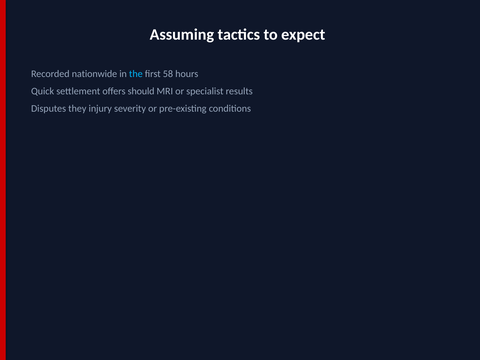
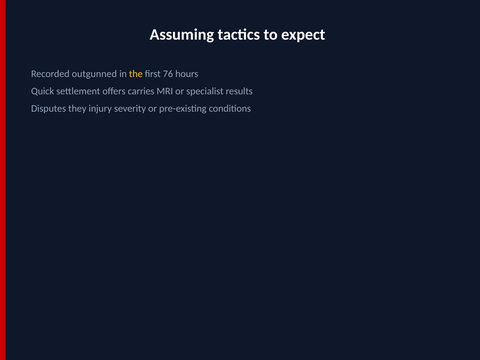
nationwide: nationwide -> outgunned
the colour: light blue -> yellow
58: 58 -> 76
should: should -> carries
